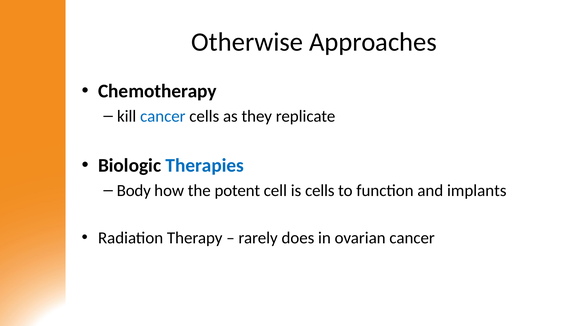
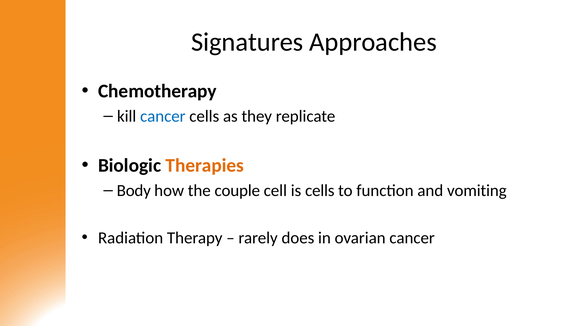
Otherwise: Otherwise -> Signatures
Therapies colour: blue -> orange
potent: potent -> couple
implants: implants -> vomiting
